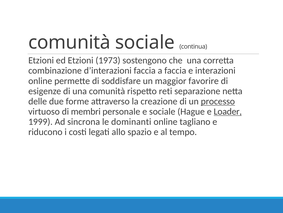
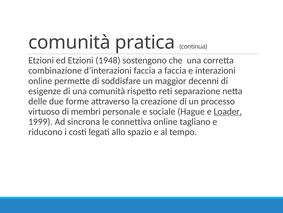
comunità sociale: sociale -> pratica
1973: 1973 -> 1948
favorire: favorire -> decenni
processo underline: present -> none
dominanti: dominanti -> connettiva
